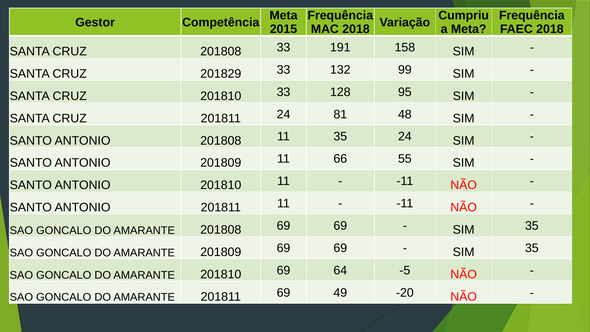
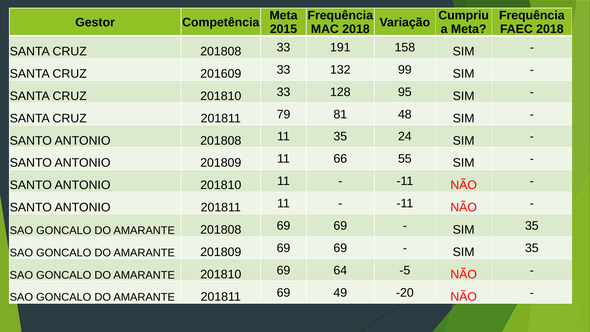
201829: 201829 -> 201609
201811 24: 24 -> 79
